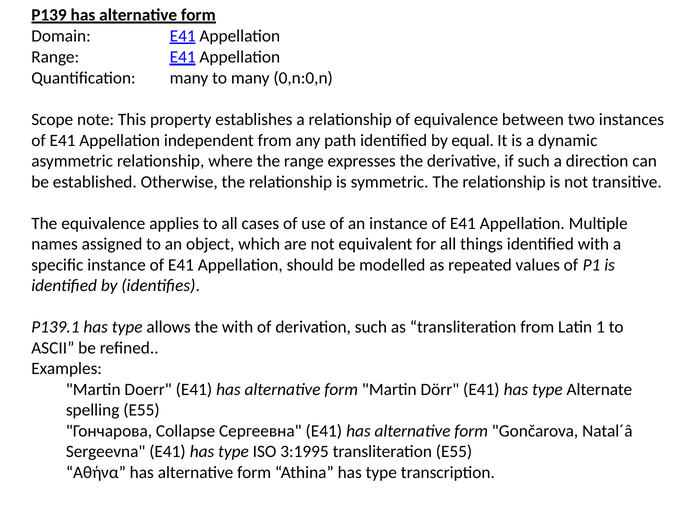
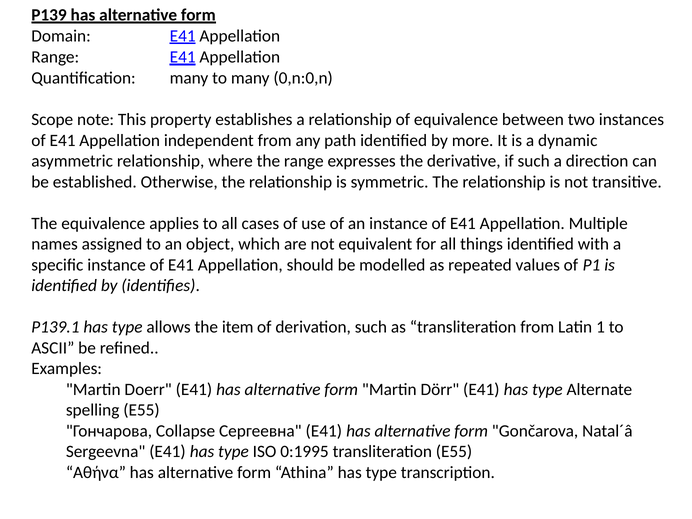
equal: equal -> more
the with: with -> item
3:1995: 3:1995 -> 0:1995
